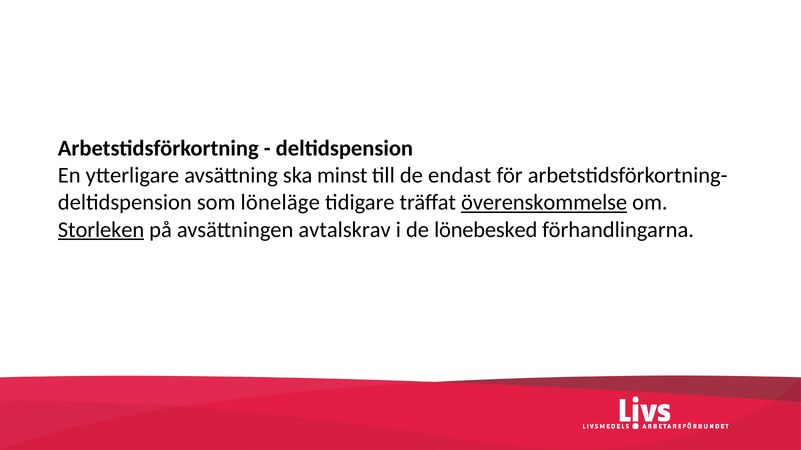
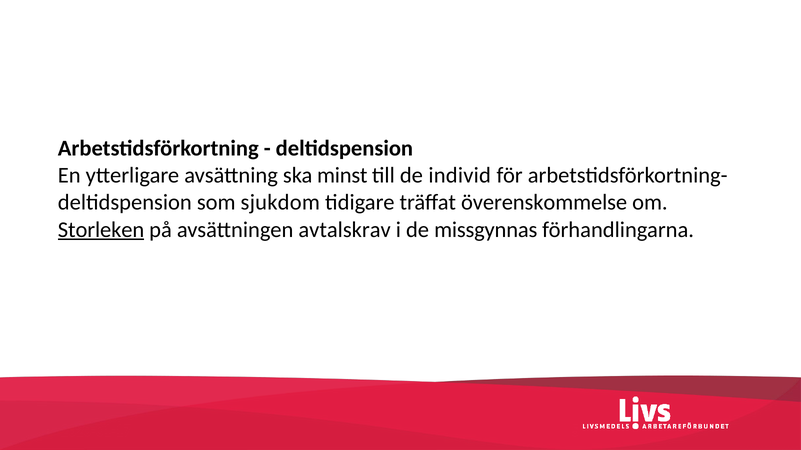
endast: endast -> individ
löneläge: löneläge -> sjukdom
överenskommelse underline: present -> none
lönebesked: lönebesked -> missgynnas
